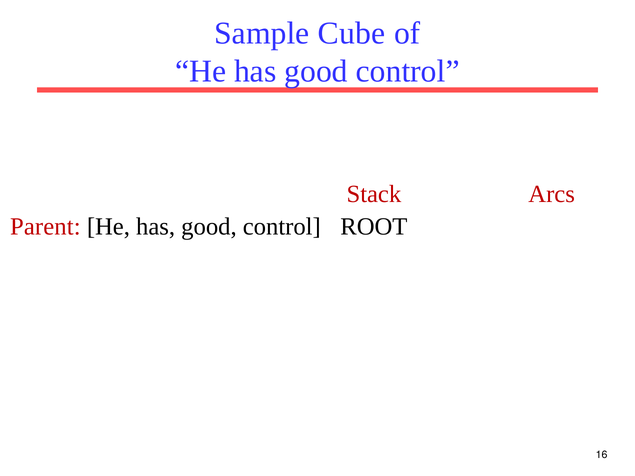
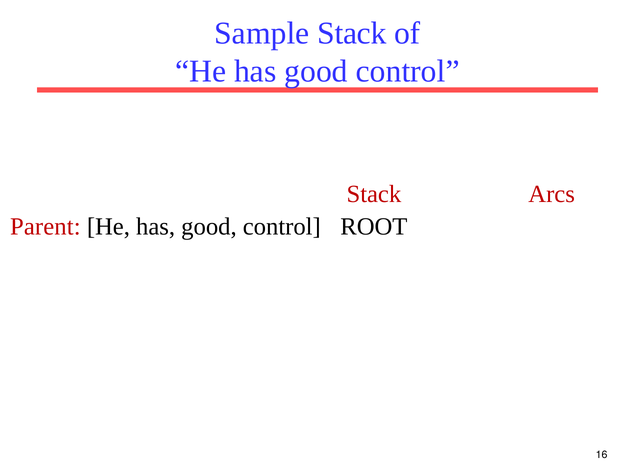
Sample Cube: Cube -> Stack
